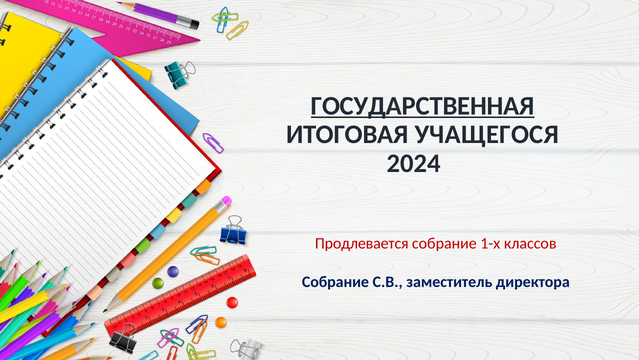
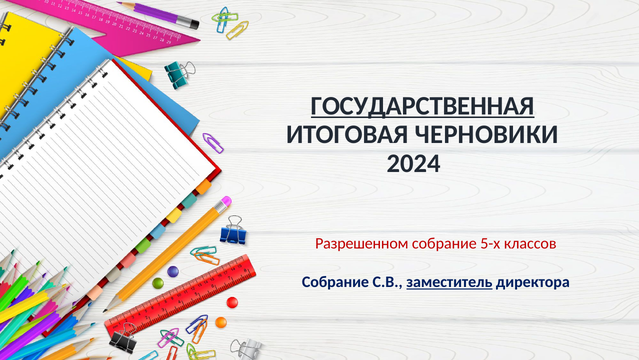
УЧАЩЕГОСЯ: УЧАЩЕГОСЯ -> ЧЕРНОВИКИ
Продлевается: Продлевается -> Разрешенном
1-х: 1-х -> 5-х
заместитель underline: none -> present
